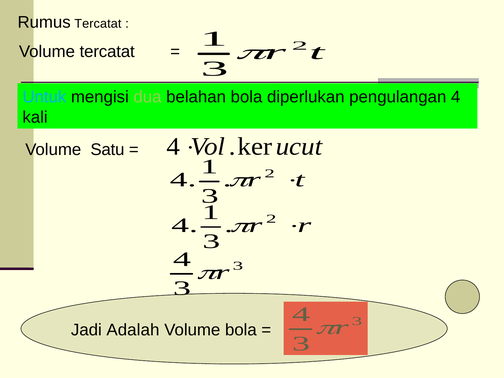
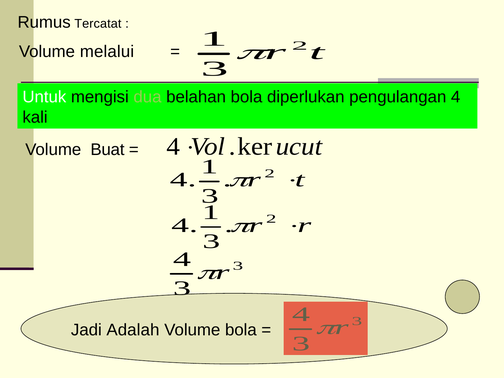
Volume tercatat: tercatat -> melalui
Untuk colour: light blue -> white
Satu: Satu -> Buat
